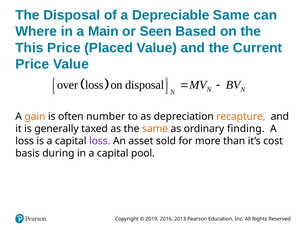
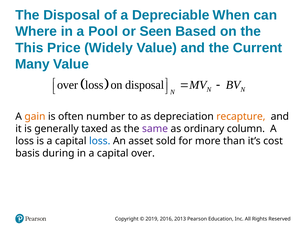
Depreciable Same: Same -> When
Main: Main -> Pool
Placed: Placed -> Widely
Price at (32, 64): Price -> Many
same at (155, 129) colour: orange -> purple
finding: finding -> column
loss at (100, 141) colour: purple -> blue
capital pool: pool -> over
